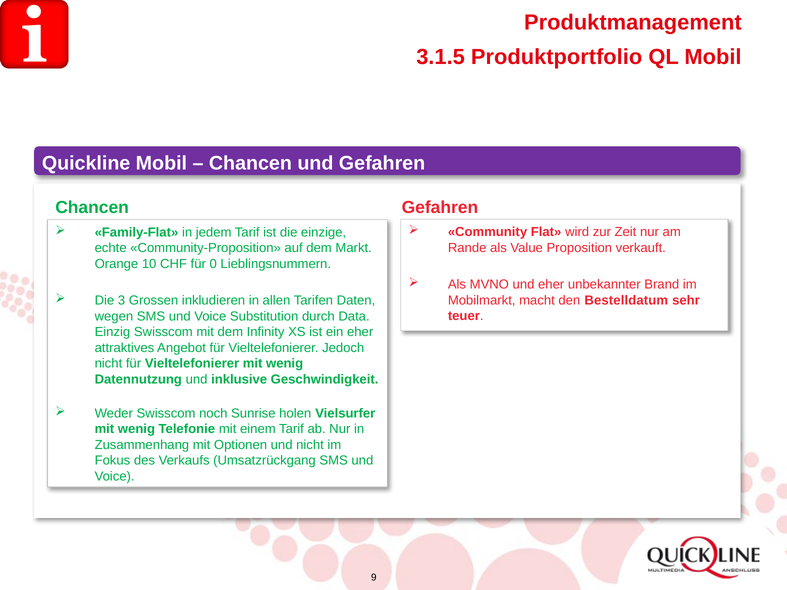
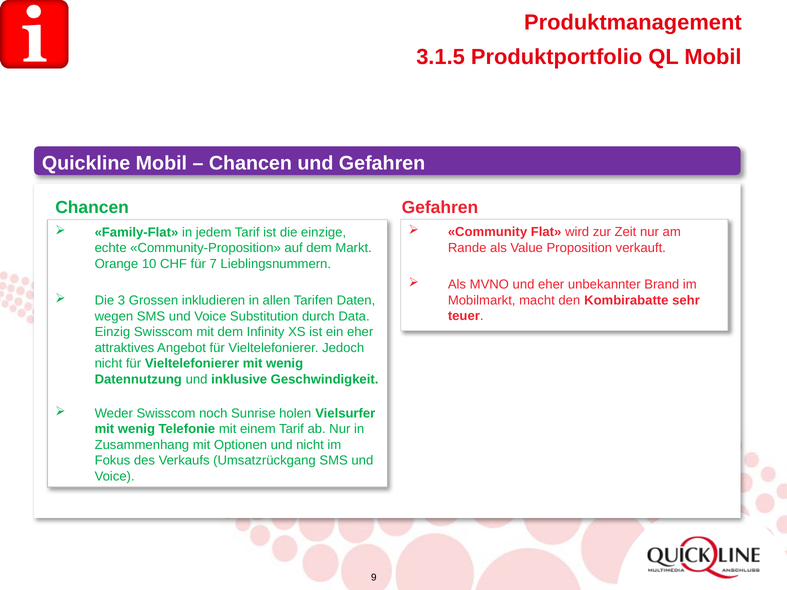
0: 0 -> 7
Bestelldatum: Bestelldatum -> Kombirabatte
